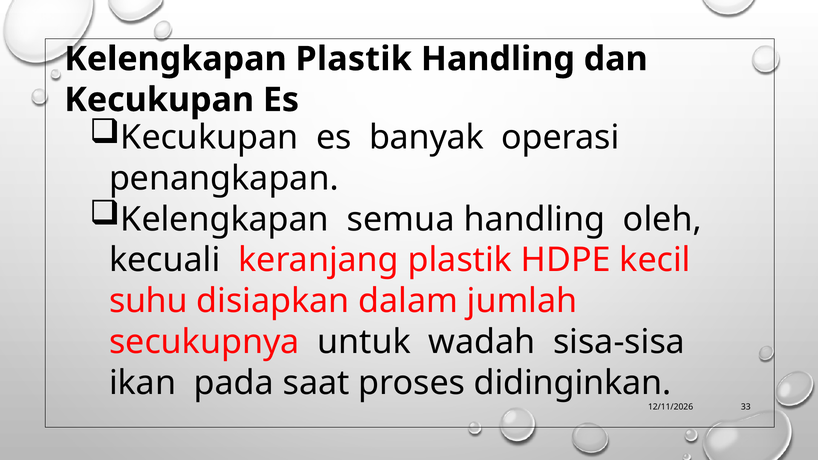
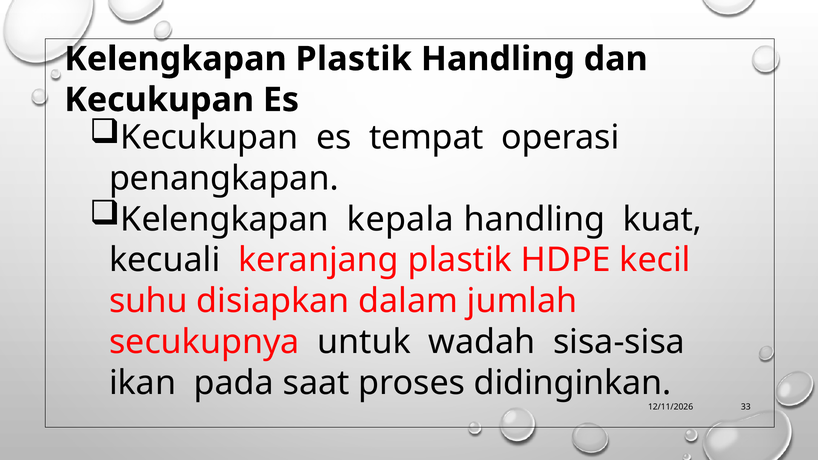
banyak: banyak -> tempat
semua: semua -> kepala
oleh: oleh -> kuat
